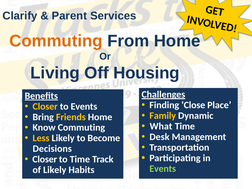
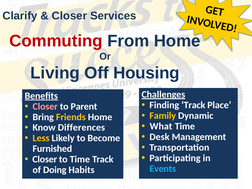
Parent at (69, 16): Parent -> Closer
Commuting at (56, 41) colour: orange -> red
Finding Close: Close -> Track
Closer at (45, 106) colour: yellow -> pink
to Events: Events -> Parent
Know Commuting: Commuting -> Differences
Decisions: Decisions -> Furnished
Events at (163, 169) colour: light green -> light blue
of Likely: Likely -> Doing
